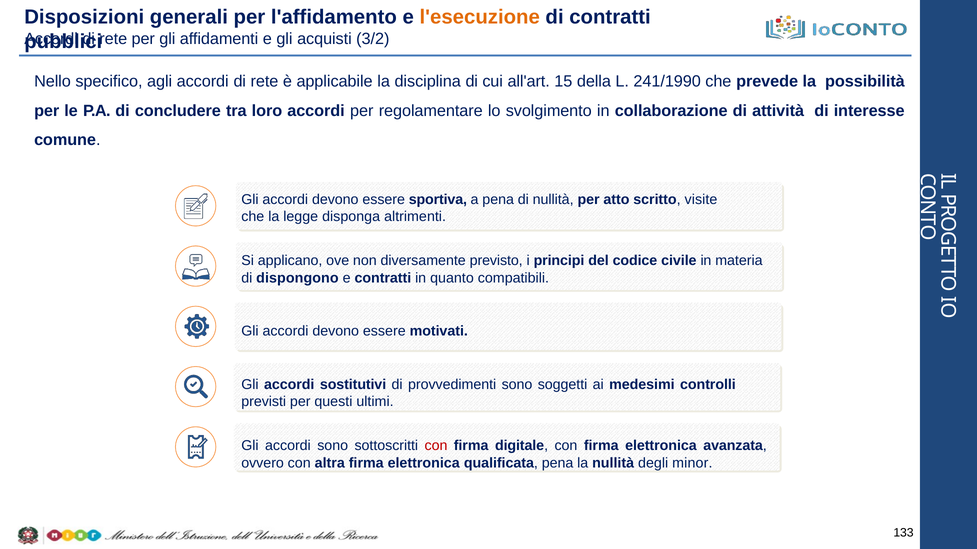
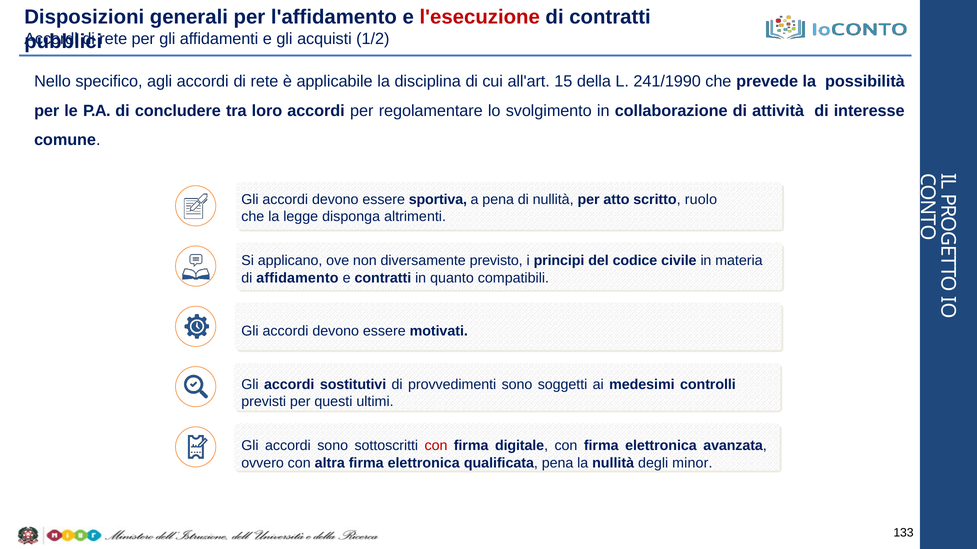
l'esecuzione colour: orange -> red
3/2: 3/2 -> 1/2
visite: visite -> ruolo
dispongono: dispongono -> affidamento
